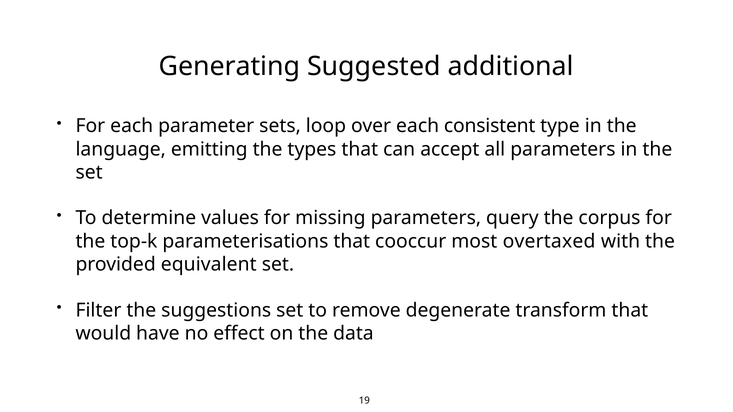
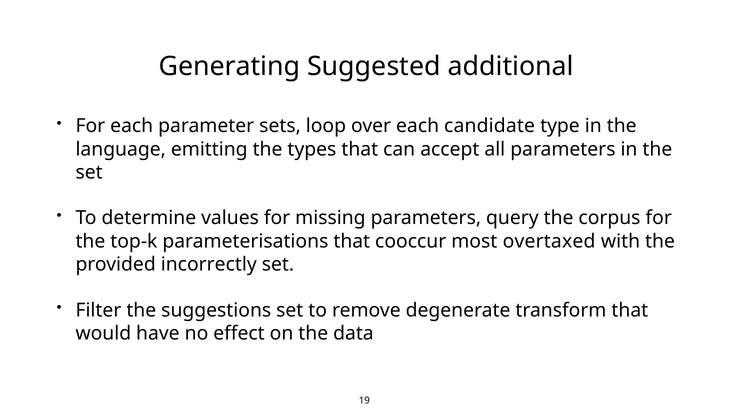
consistent: consistent -> candidate
equivalent: equivalent -> incorrectly
